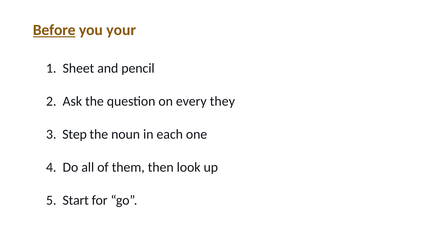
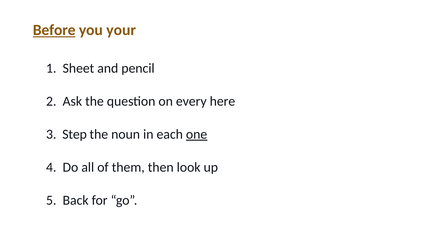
they: they -> here
one underline: none -> present
Start: Start -> Back
